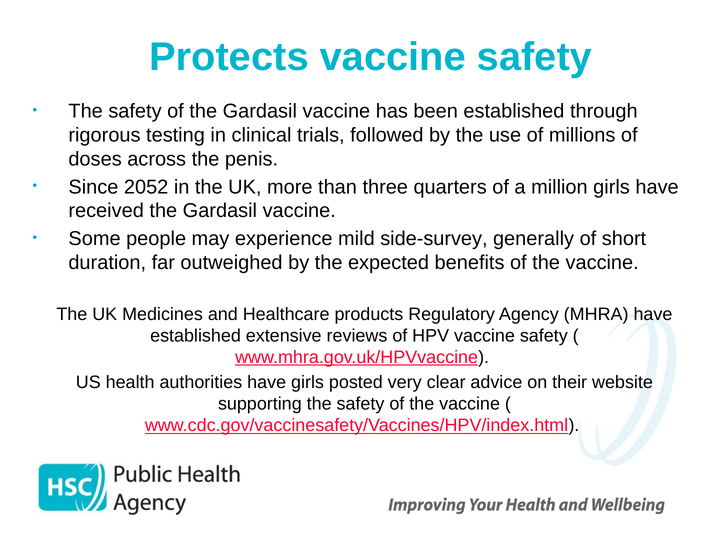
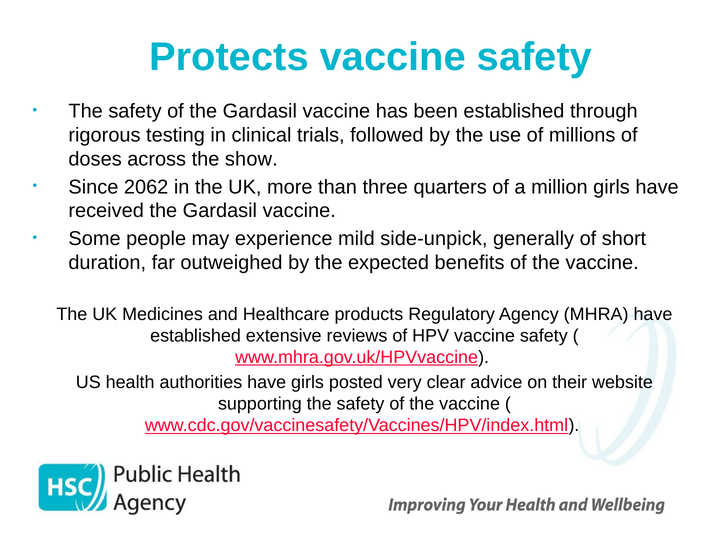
penis: penis -> show
2052: 2052 -> 2062
side-survey: side-survey -> side-unpick
